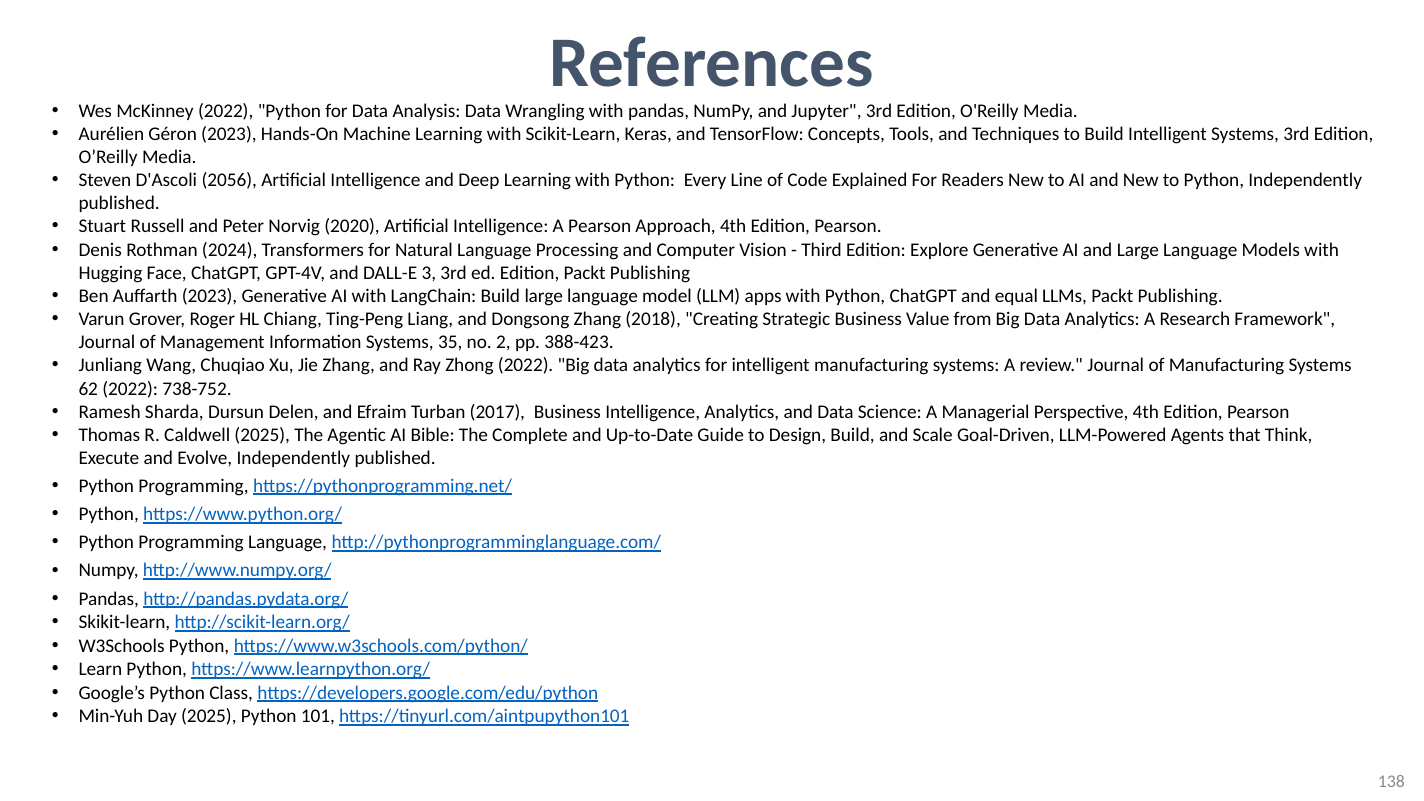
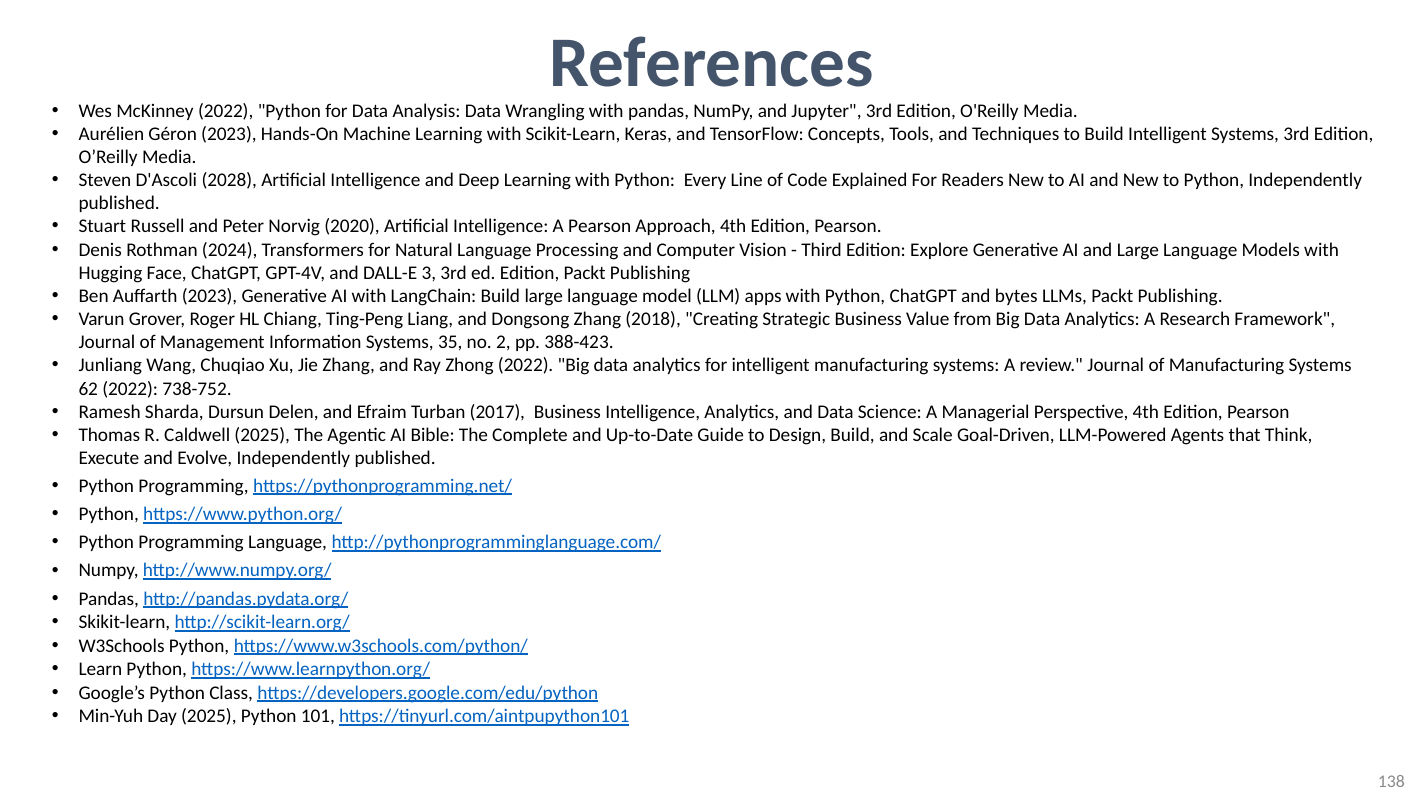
2056: 2056 -> 2028
equal: equal -> bytes
